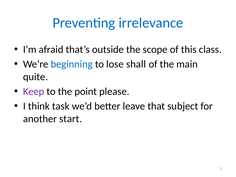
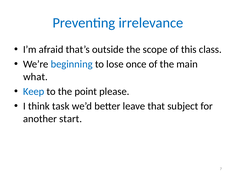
shall: shall -> once
quite: quite -> what
Keep colour: purple -> blue
